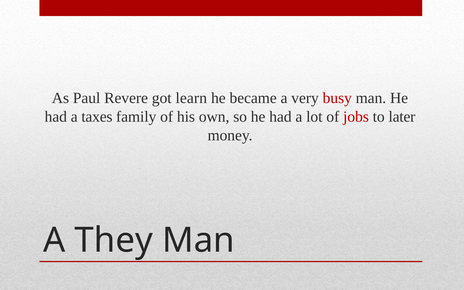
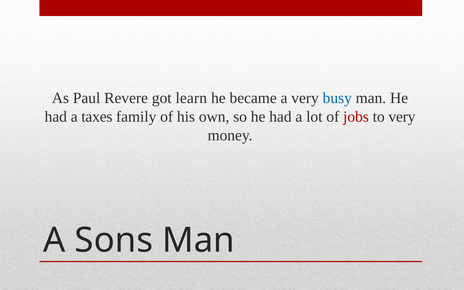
busy colour: red -> blue
to later: later -> very
They: They -> Sons
